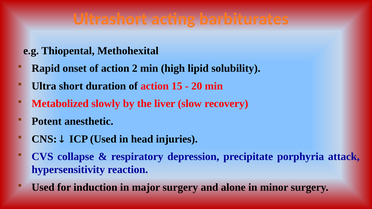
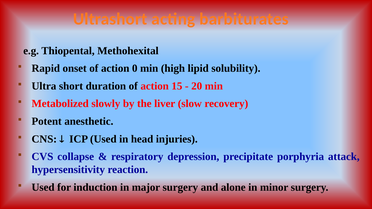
2: 2 -> 0
